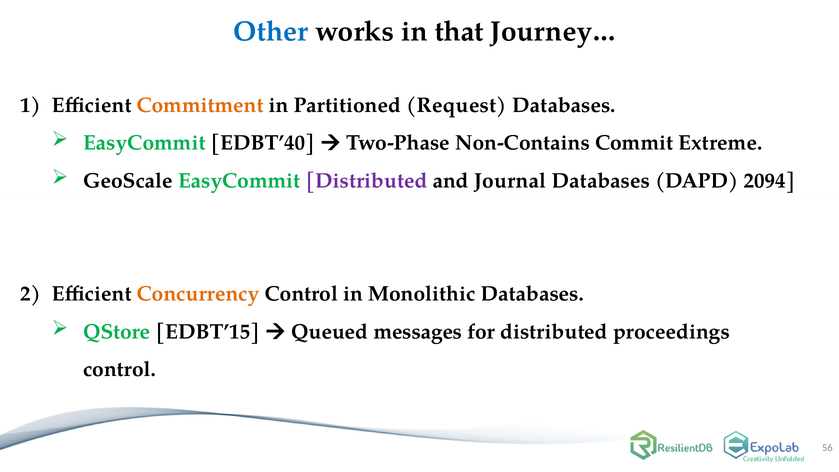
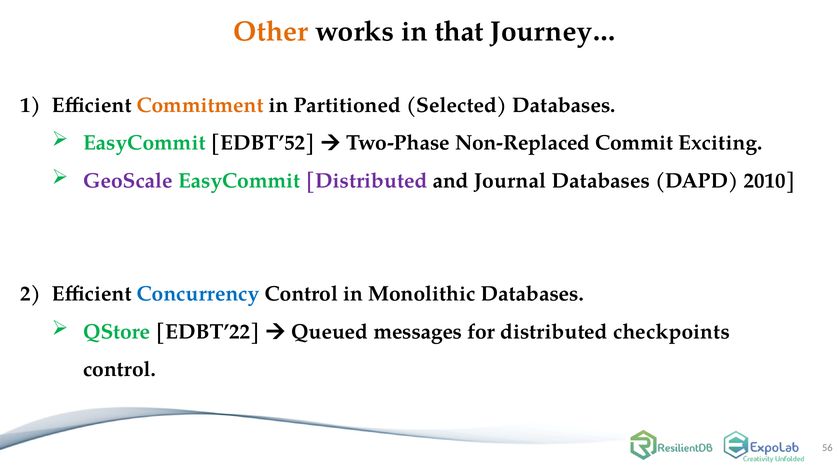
Other colour: blue -> orange
Request: Request -> Selected
EDBT’40: EDBT’40 -> EDBT’52
Non-Contains: Non-Contains -> Non-Replaced
Extreme: Extreme -> Exciting
GeoScale colour: black -> purple
2094: 2094 -> 2010
Concurrency colour: orange -> blue
EDBT’15: EDBT’15 -> EDBT’22
proceedings: proceedings -> checkpoints
